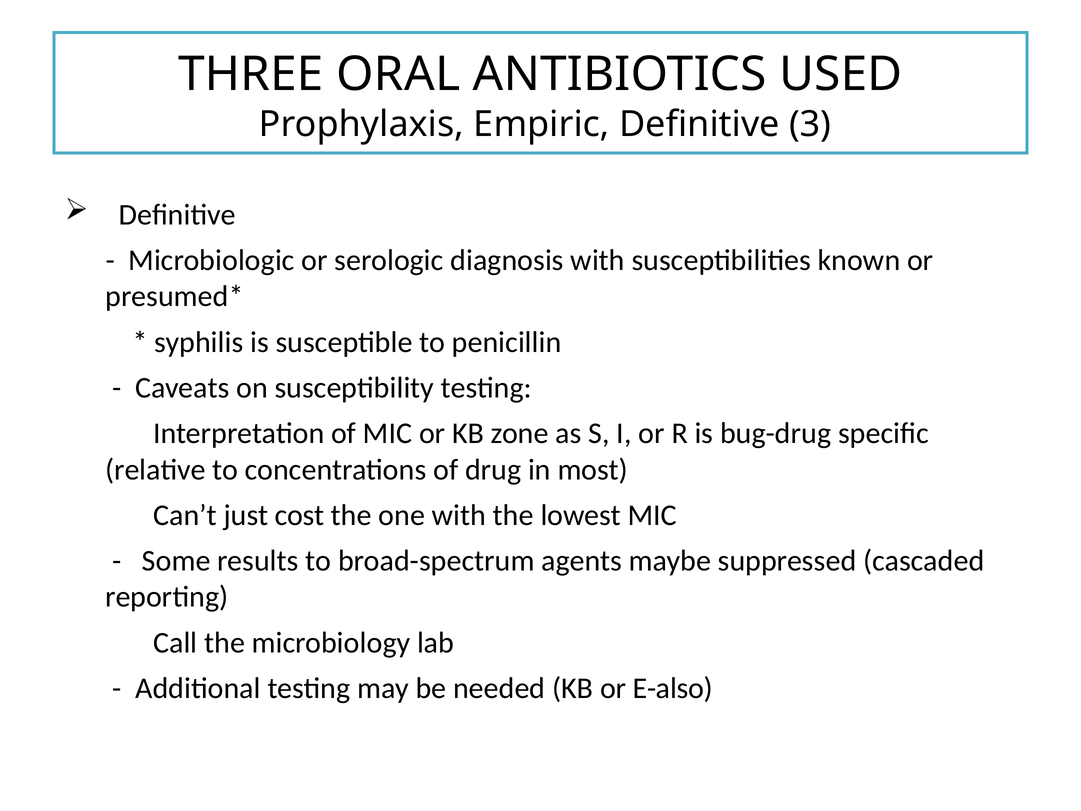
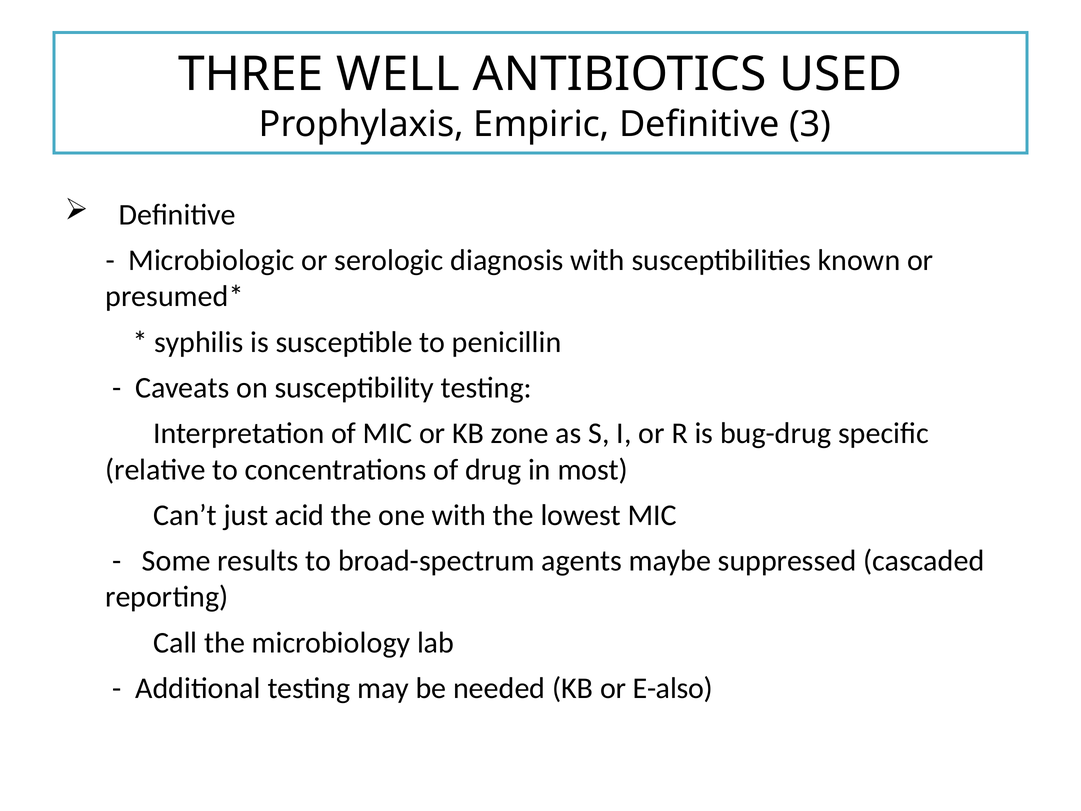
ORAL: ORAL -> WELL
cost: cost -> acid
